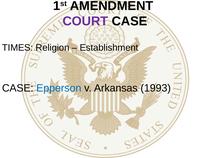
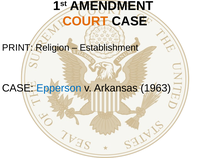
COURT colour: purple -> orange
TIMES: TIMES -> PRINT
1993: 1993 -> 1963
